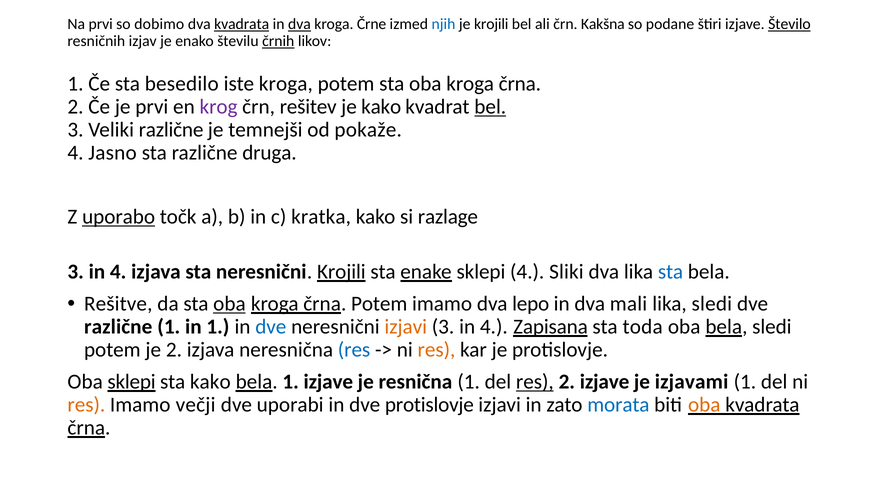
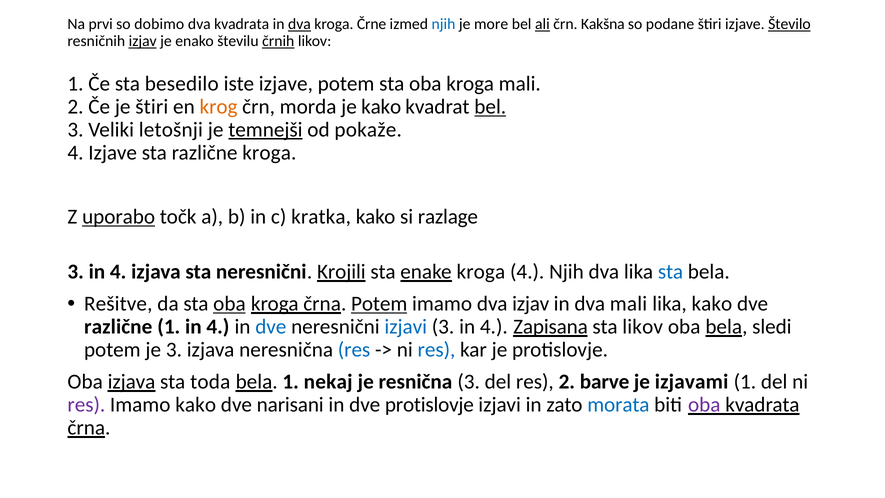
kvadrata at (242, 24) underline: present -> none
je krojili: krojili -> more
ali underline: none -> present
izjav at (143, 41) underline: none -> present
iste kroga: kroga -> izjave
črna at (520, 84): črna -> mali
je prvi: prvi -> štiri
krog colour: purple -> orange
rešitev: rešitev -> morda
Veliki različne: različne -> letošnji
temnejši underline: none -> present
4 Jasno: Jasno -> Izjave
različne druga: druga -> kroga
enake sklepi: sklepi -> kroga
4 Sliki: Sliki -> Njih
Potem at (379, 304) underline: none -> present
dva lepo: lepo -> izjav
lika sledi: sledi -> kako
1 in 1: 1 -> 4
izjavi at (406, 327) colour: orange -> blue
sta toda: toda -> likov
je 2: 2 -> 3
res at (436, 350) colour: orange -> blue
Oba sklepi: sklepi -> izjava
sta kako: kako -> toda
1 izjave: izjave -> nekaj
resnična 1: 1 -> 3
res at (535, 382) underline: present -> none
2 izjave: izjave -> barve
res at (86, 405) colour: orange -> purple
Imamo večji: večji -> kako
uporabi: uporabi -> narisani
oba at (704, 405) colour: orange -> purple
